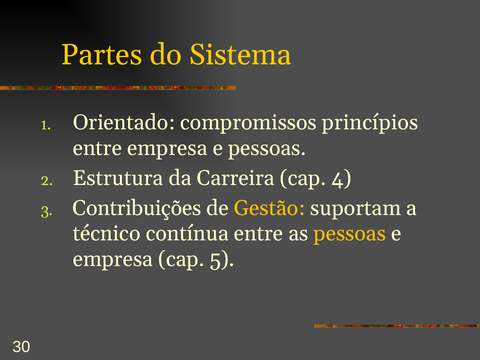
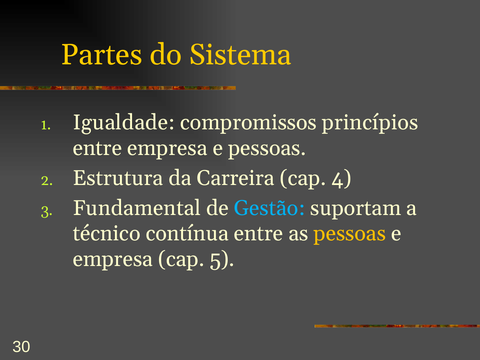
Orientado: Orientado -> Igualdade
Contribuições: Contribuições -> Fundamental
Gestão colour: yellow -> light blue
